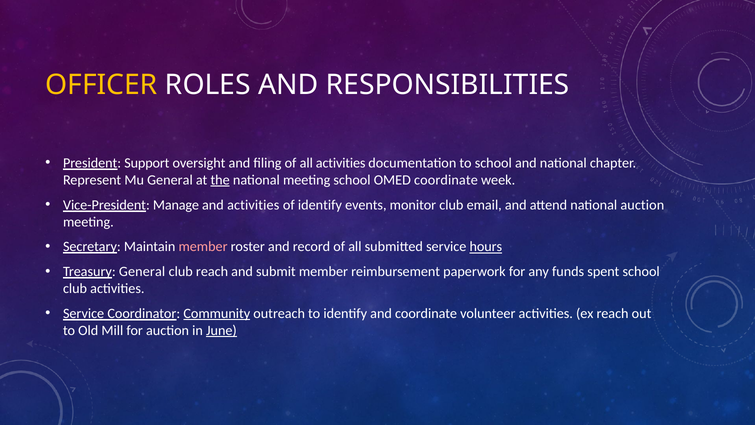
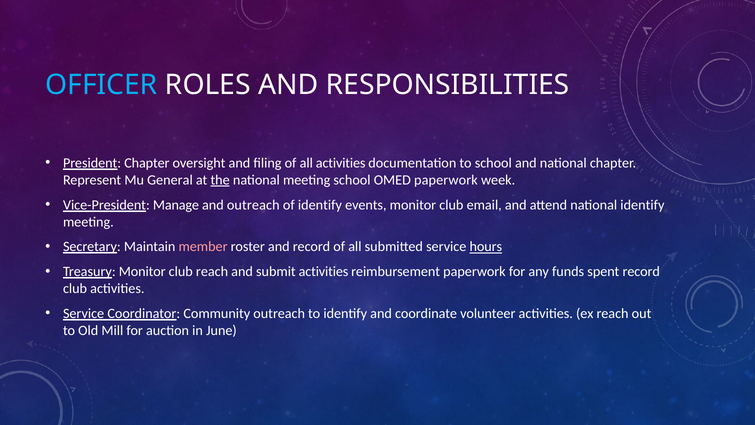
OFFICER colour: yellow -> light blue
President Support: Support -> Chapter
OMED coordinate: coordinate -> paperwork
and activities: activities -> outreach
national auction: auction -> identify
Treasury General: General -> Monitor
submit member: member -> activities
spent school: school -> record
Community underline: present -> none
June underline: present -> none
